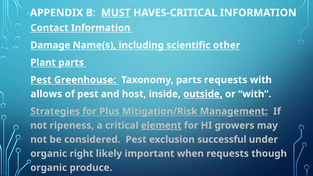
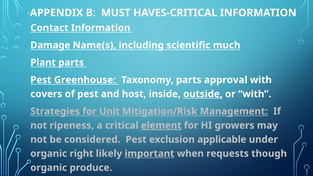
MUST underline: present -> none
other: other -> much
parts requests: requests -> approval
allows: allows -> covers
Plus: Plus -> Unit
successful: successful -> applicable
important underline: none -> present
